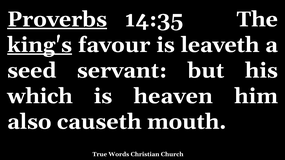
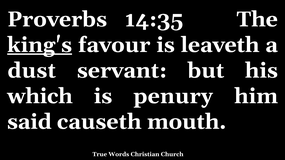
Proverbs underline: present -> none
seed: seed -> dust
heaven: heaven -> penury
also: also -> said
